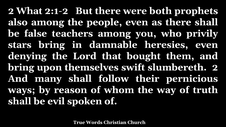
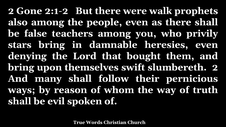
What: What -> Gone
both: both -> walk
